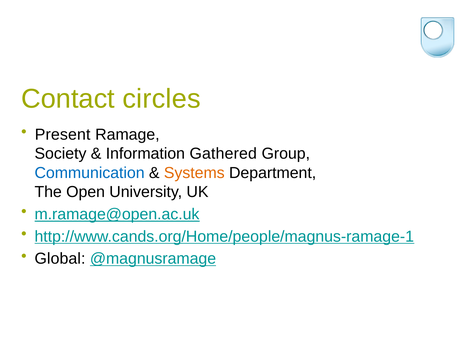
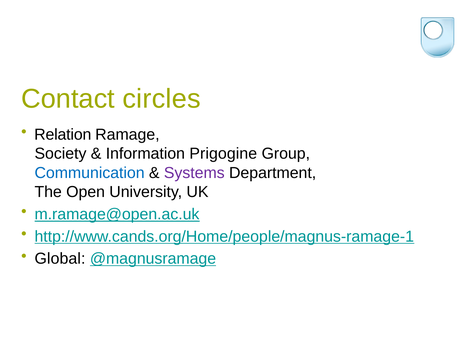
Present: Present -> Relation
Gathered: Gathered -> Prigogine
Systems colour: orange -> purple
